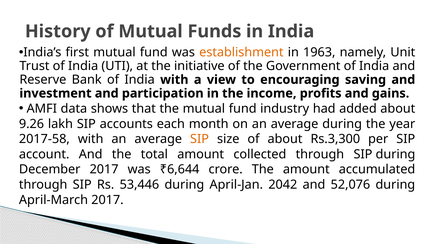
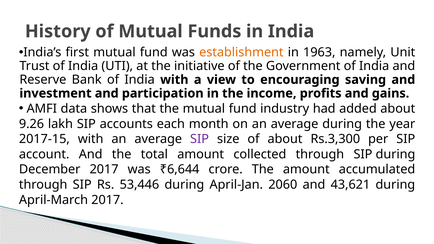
2017-58: 2017-58 -> 2017-15
SIP at (200, 139) colour: orange -> purple
2042: 2042 -> 2060
52,076: 52,076 -> 43,621
